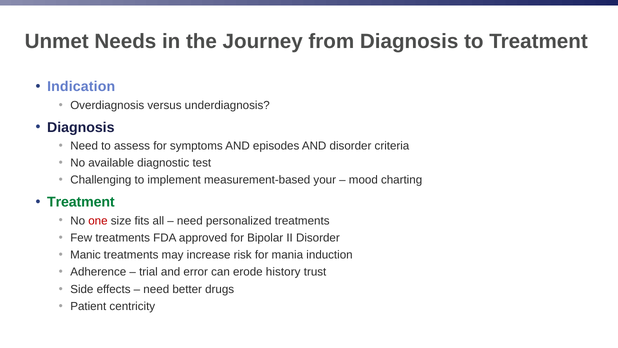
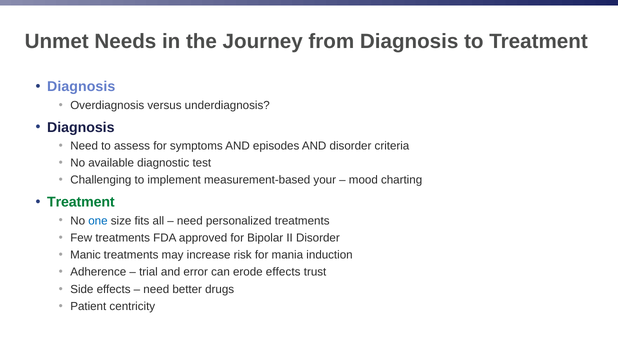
Indication at (81, 87): Indication -> Diagnosis
one colour: red -> blue
erode history: history -> effects
